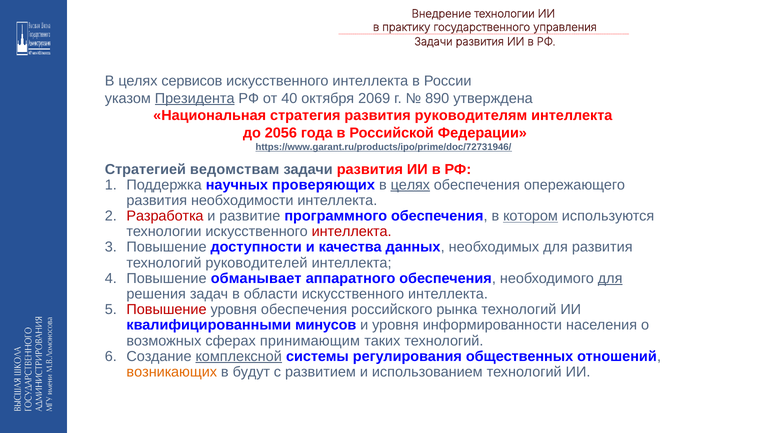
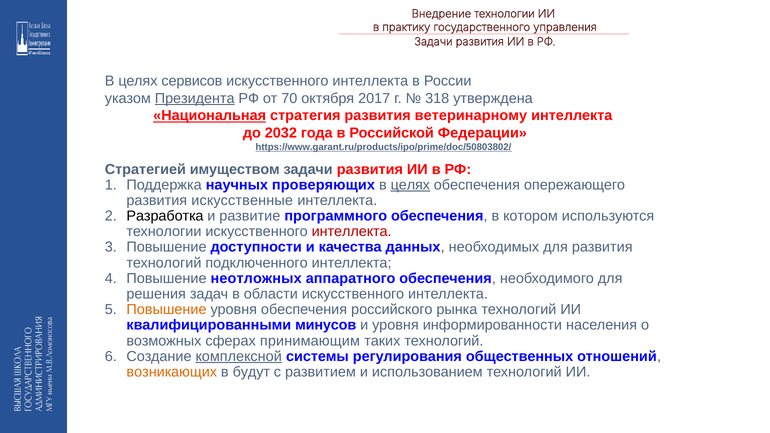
40: 40 -> 70
2069: 2069 -> 2017
890: 890 -> 318
Национальная underline: none -> present
руководителям: руководителям -> ветеринарному
2056: 2056 -> 2032
https://www.garant.ru/products/ipo/prime/doc/72731946/: https://www.garant.ru/products/ipo/prime/doc/72731946/ -> https://www.garant.ru/products/ipo/prime/doc/50803802/
ведомствам: ведомствам -> имуществом
необходимости: необходимости -> искусственные
Разработка colour: red -> black
котором underline: present -> none
руководителей: руководителей -> подключенного
обманывает: обманывает -> неотложных
для at (610, 278) underline: present -> none
Повышение at (167, 310) colour: red -> orange
